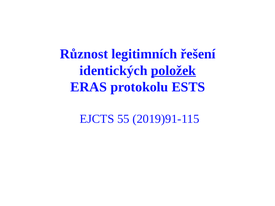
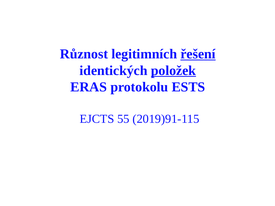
řešení underline: none -> present
